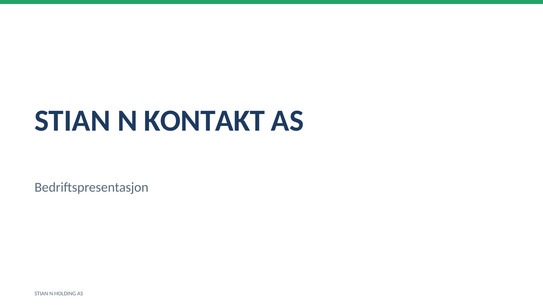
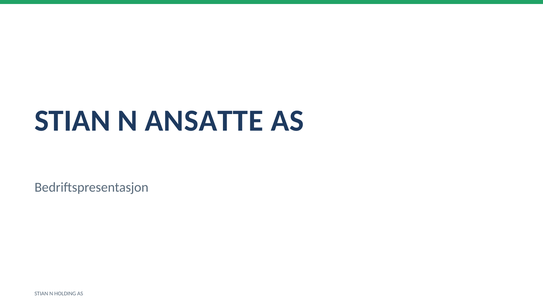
KONTAKT: KONTAKT -> ANSATTE
